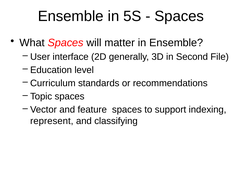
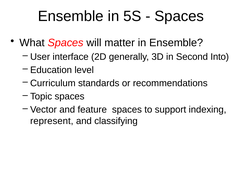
File: File -> Into
